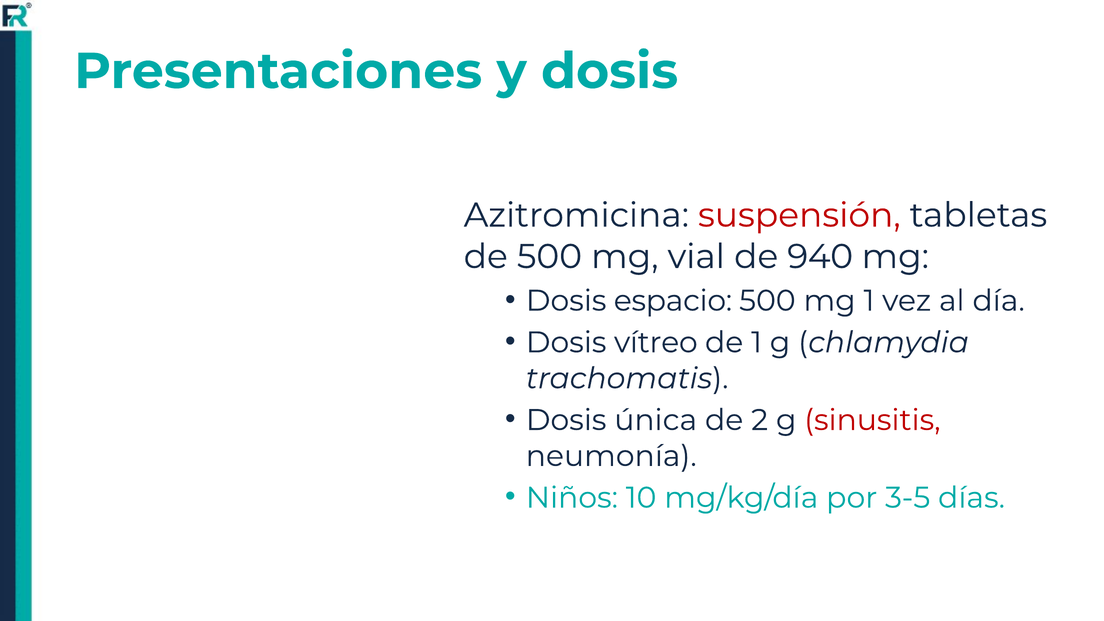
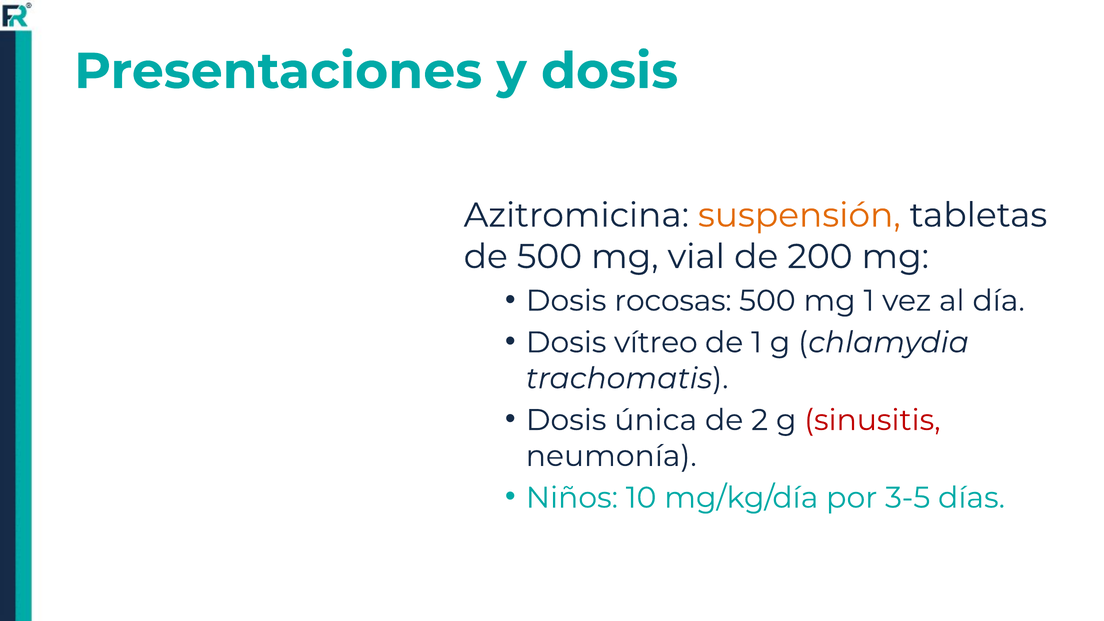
suspensión colour: red -> orange
940: 940 -> 200
espacio: espacio -> rocosas
